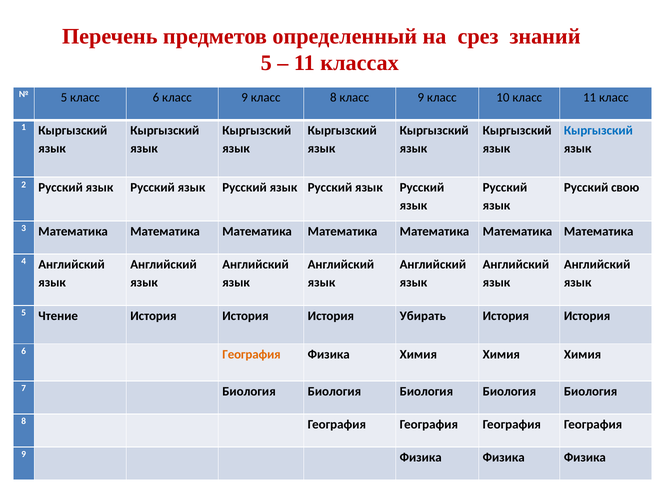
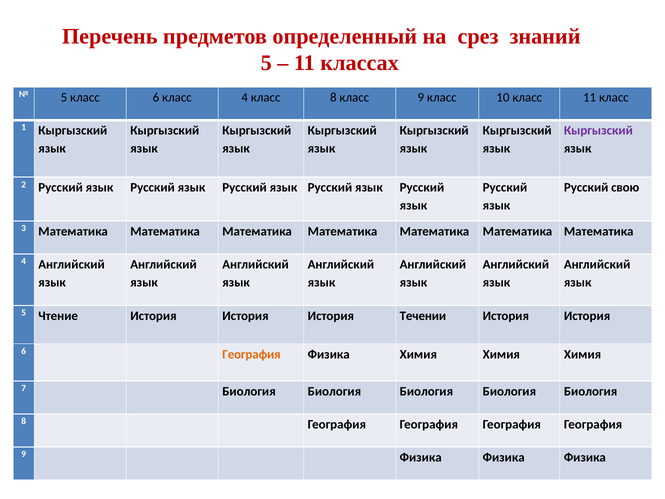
6 класс 9: 9 -> 4
Кыргызский at (598, 130) colour: blue -> purple
Убирать: Убирать -> Течении
